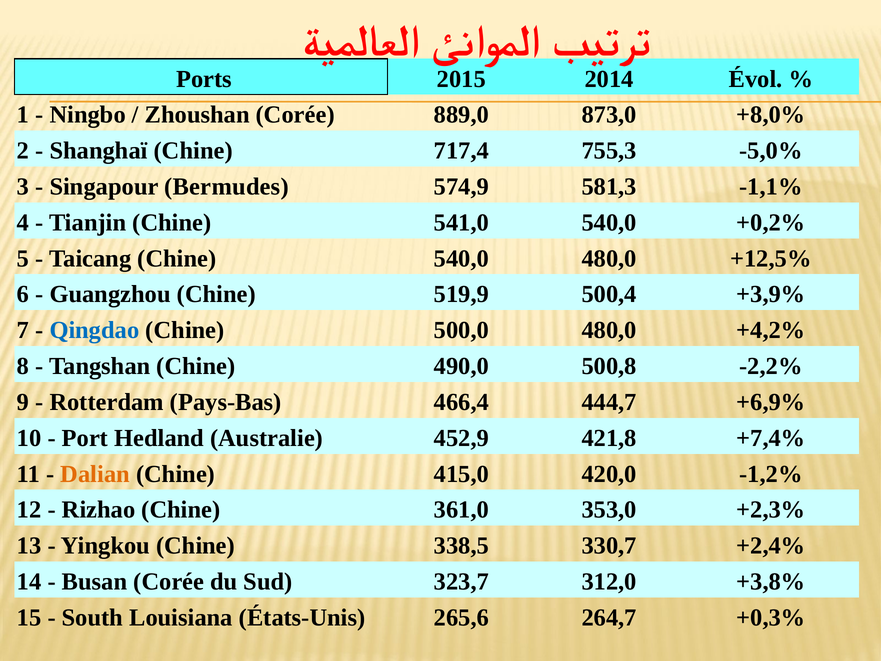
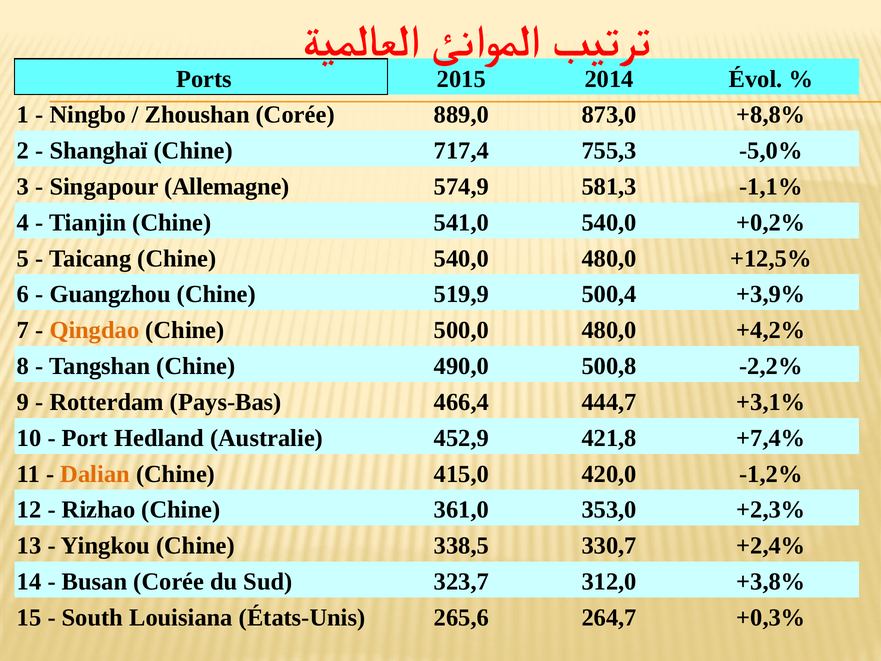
+8,0%: +8,0% -> +8,8%
Bermudes: Bermudes -> Allemagne
Qingdao colour: blue -> orange
+6,9%: +6,9% -> +3,1%
